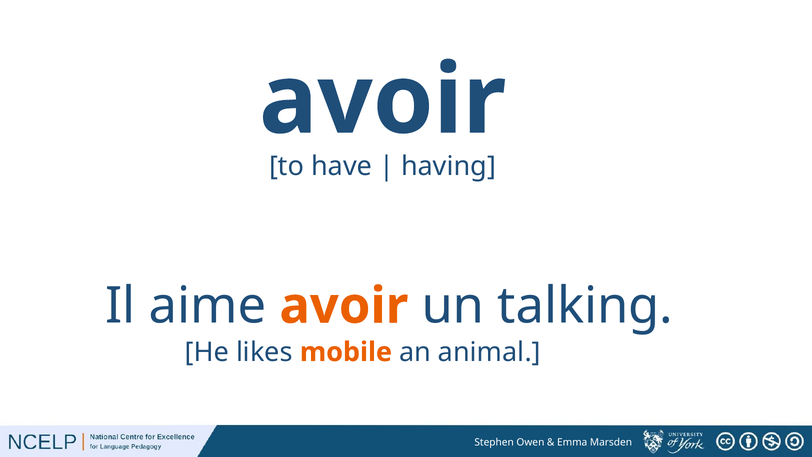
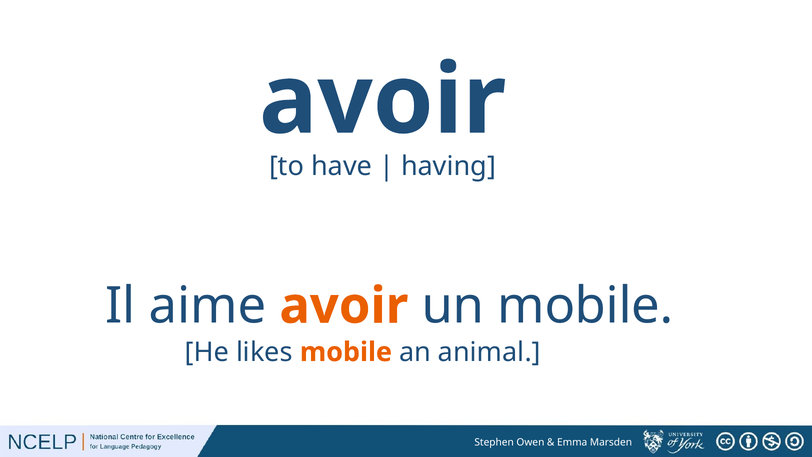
un talking: talking -> mobile
